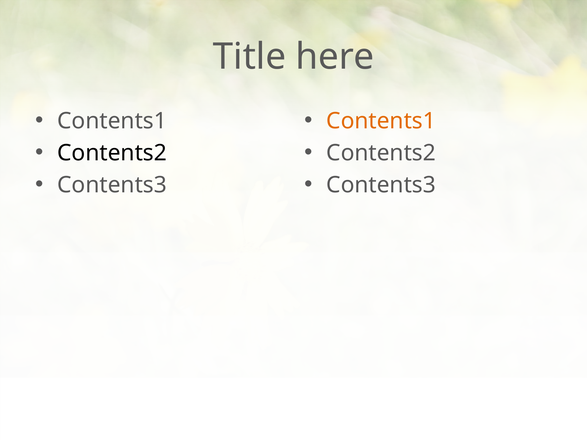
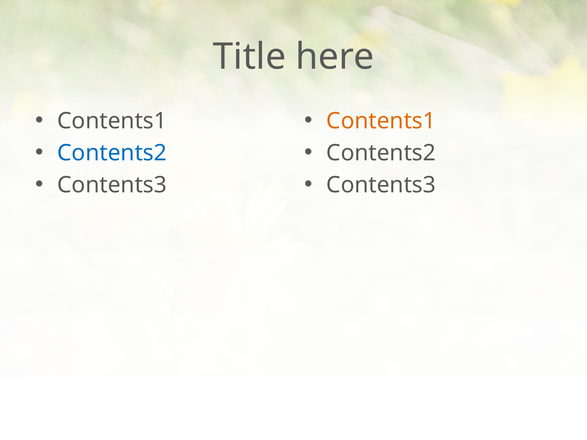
Contents2 at (112, 153) colour: black -> blue
